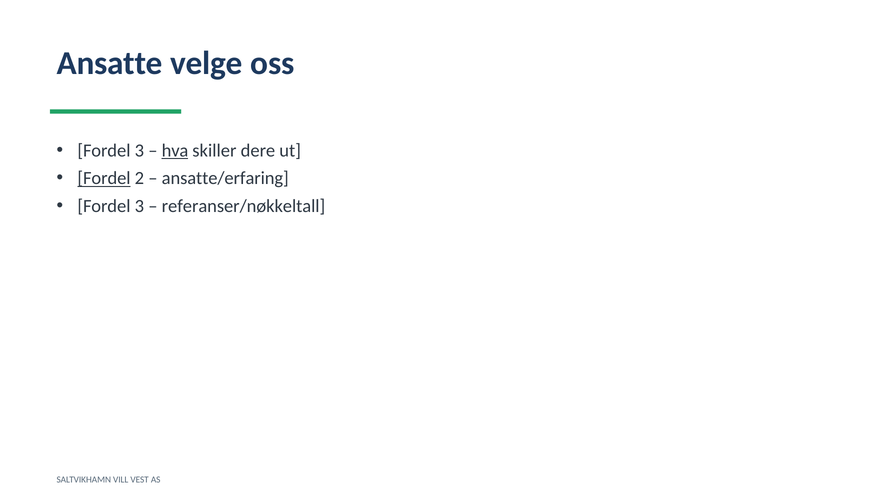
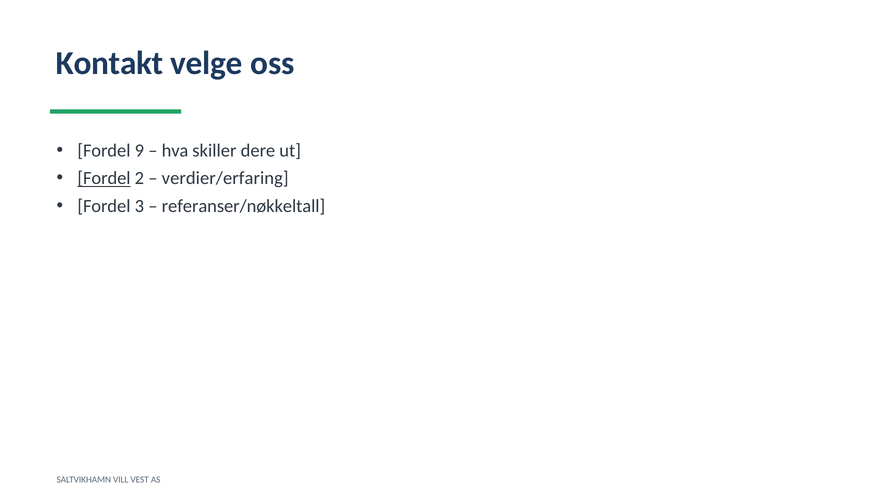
Ansatte: Ansatte -> Kontakt
3 at (139, 151): 3 -> 9
hva underline: present -> none
ansatte/erfaring: ansatte/erfaring -> verdier/erfaring
